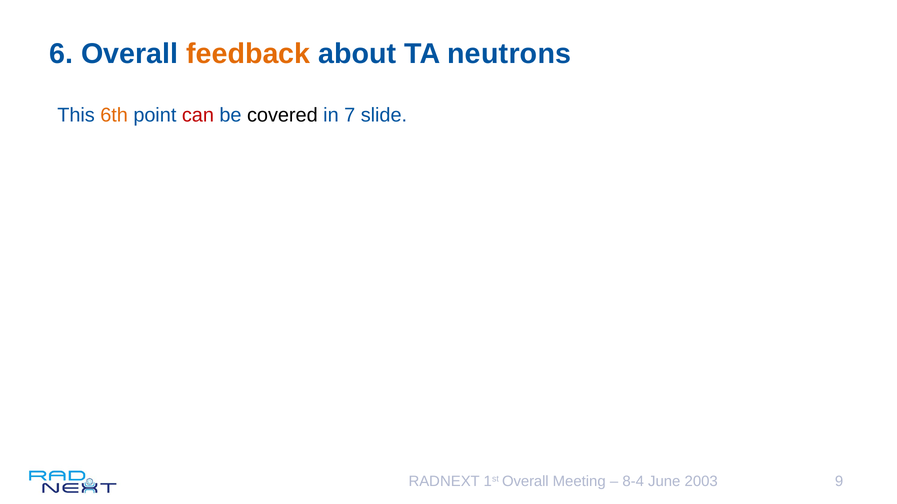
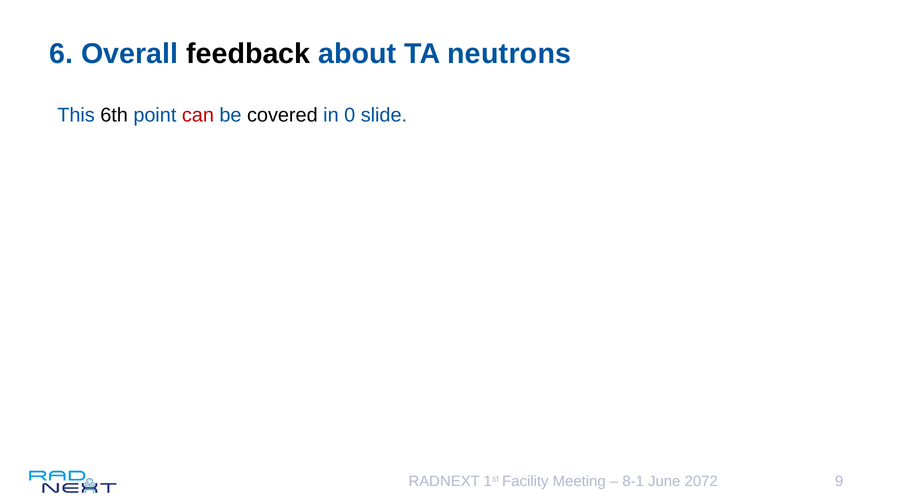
feedback colour: orange -> black
6th colour: orange -> black
7: 7 -> 0
1st Overall: Overall -> Facility
8-4: 8-4 -> 8-1
2003: 2003 -> 2072
